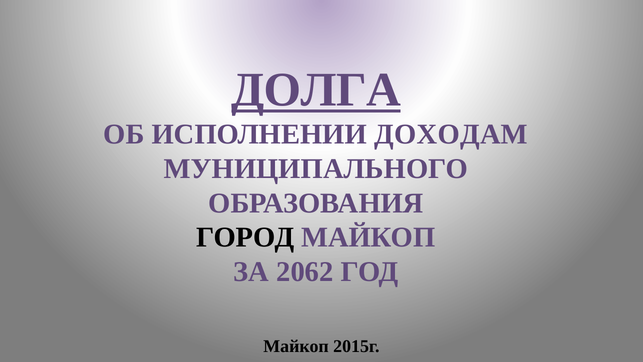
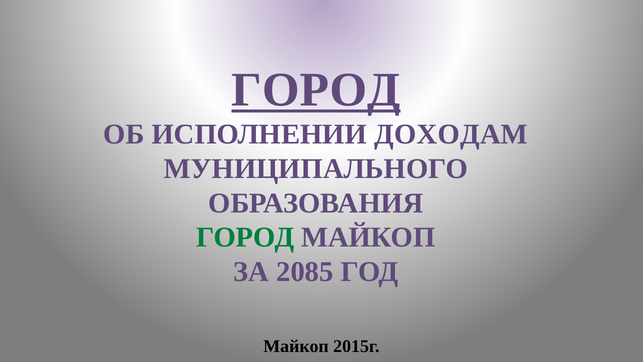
ДОЛГА at (316, 90): ДОЛГА -> ГОРОД
ГОРОД at (245, 237) colour: black -> green
2062: 2062 -> 2085
